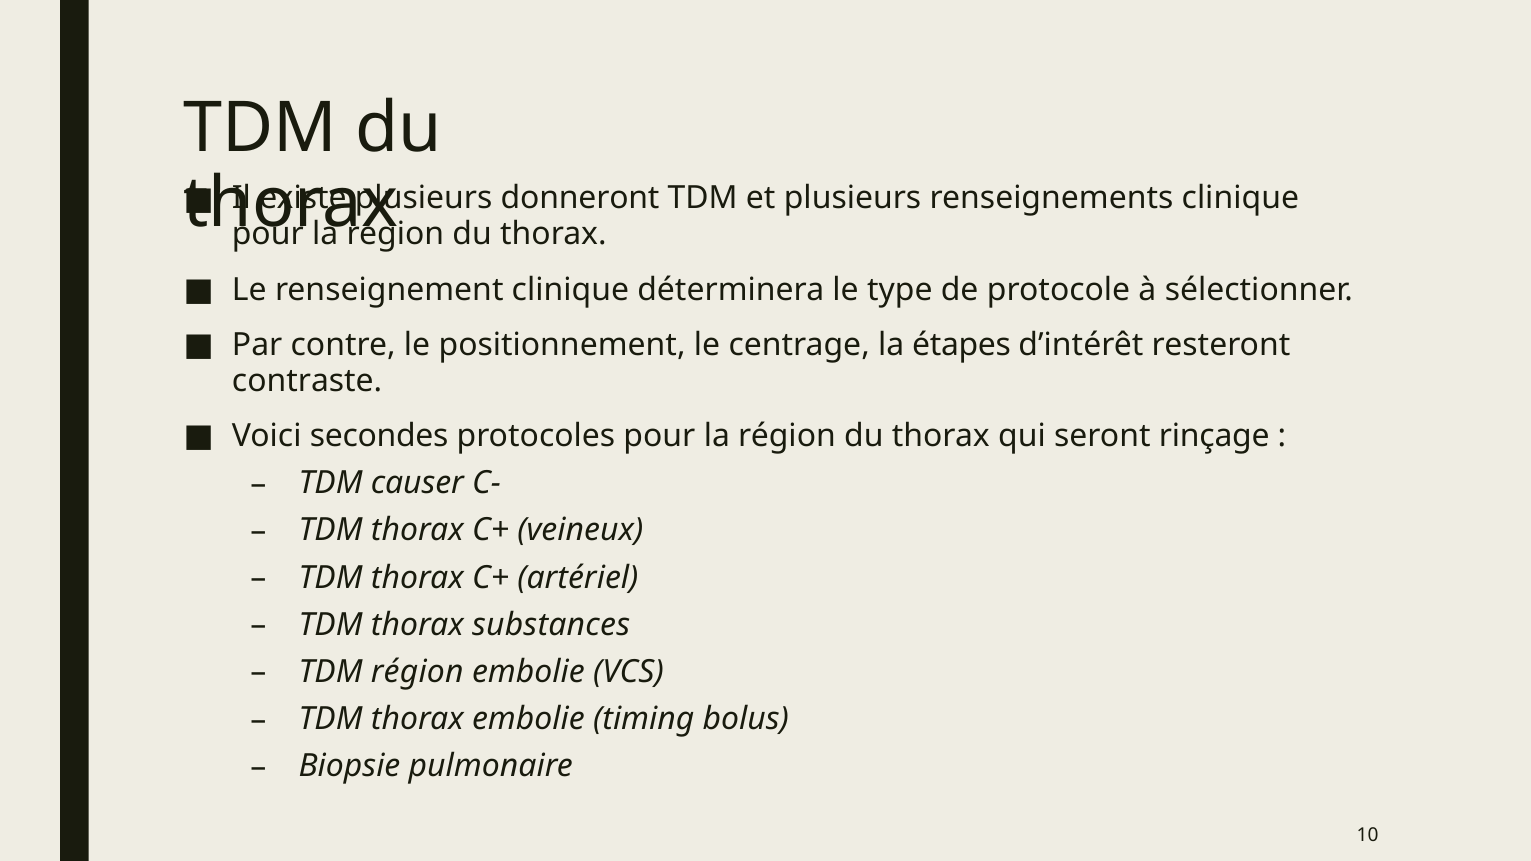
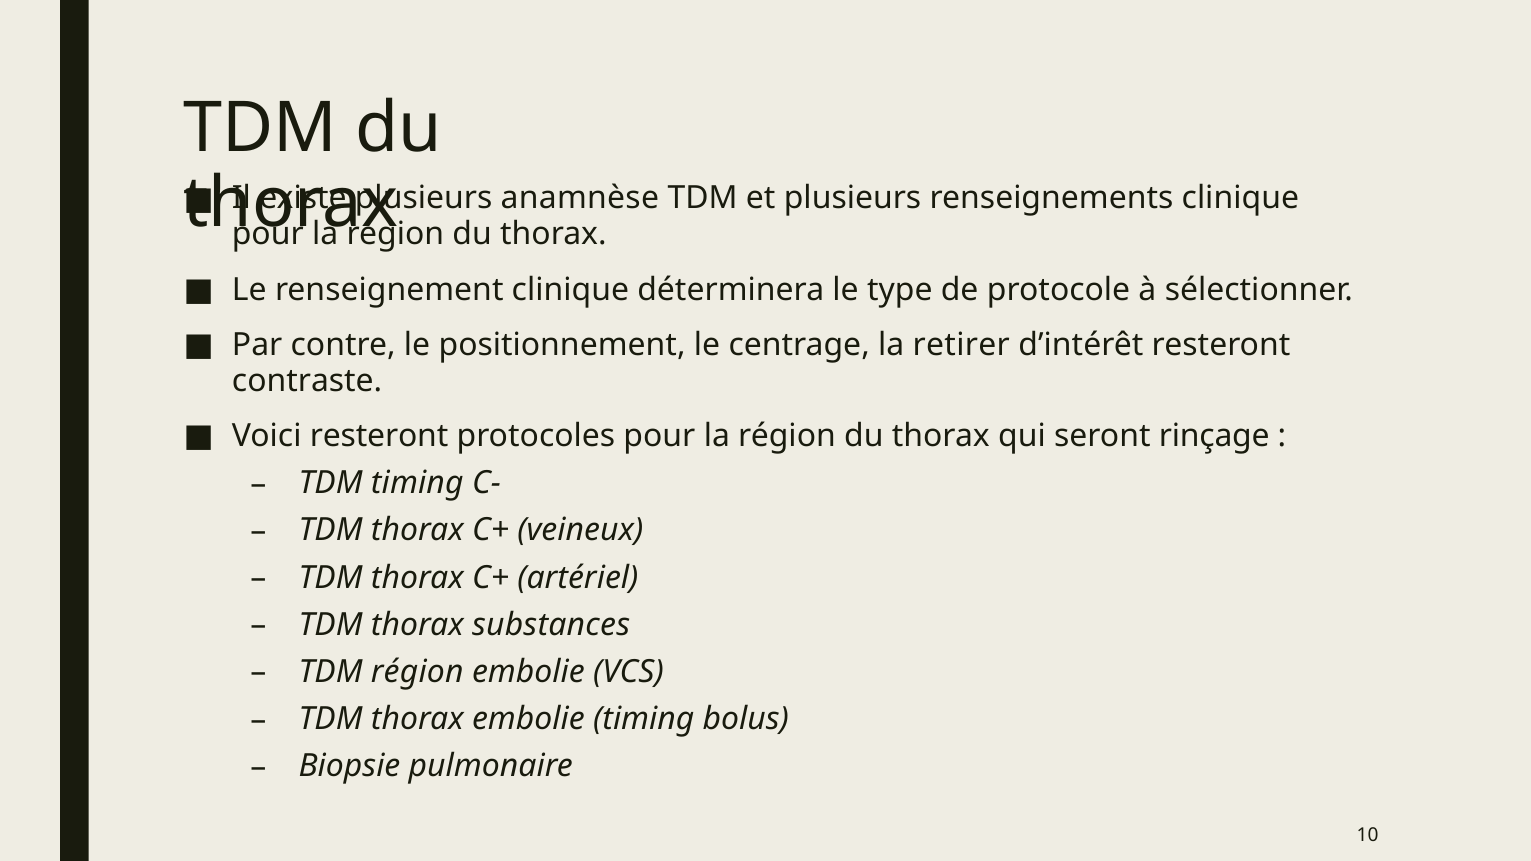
donneront: donneront -> anamnèse
étapes: étapes -> retirer
Voici secondes: secondes -> resteront
TDM causer: causer -> timing
